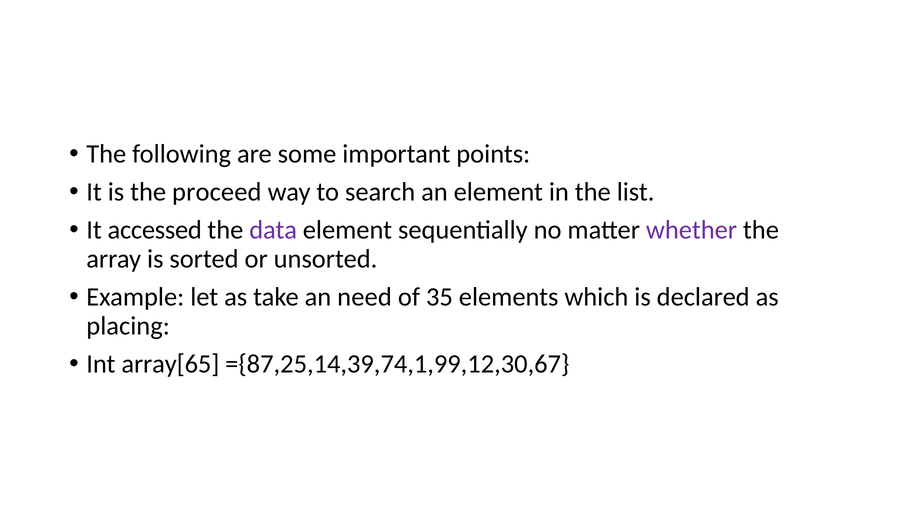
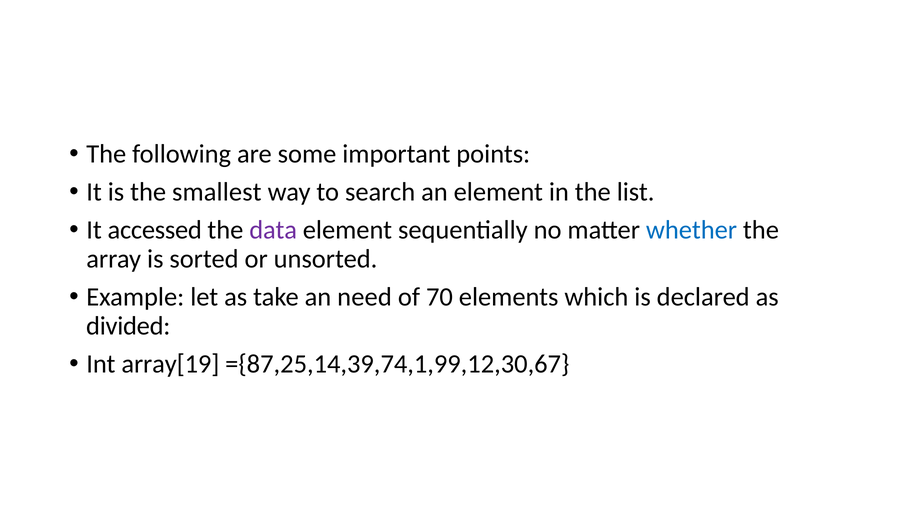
proceed: proceed -> smallest
whether colour: purple -> blue
35: 35 -> 70
placing: placing -> divided
array[65: array[65 -> array[19
